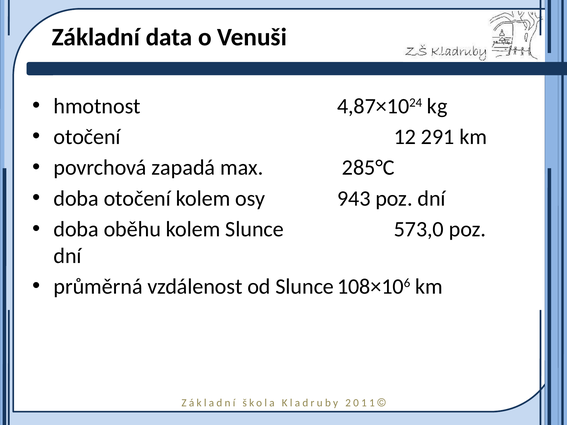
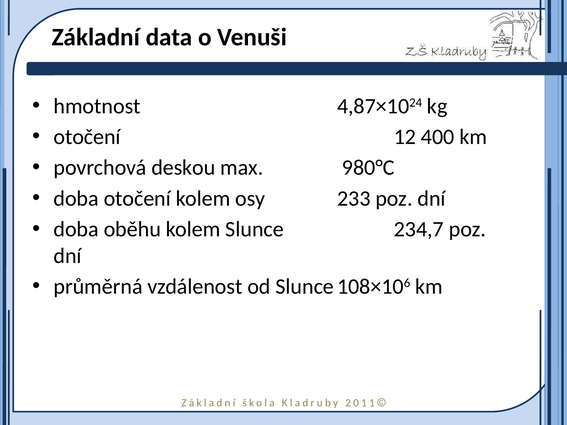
291: 291 -> 400
zapadá: zapadá -> deskou
285°C: 285°C -> 980°C
943: 943 -> 233
573,0: 573,0 -> 234,7
